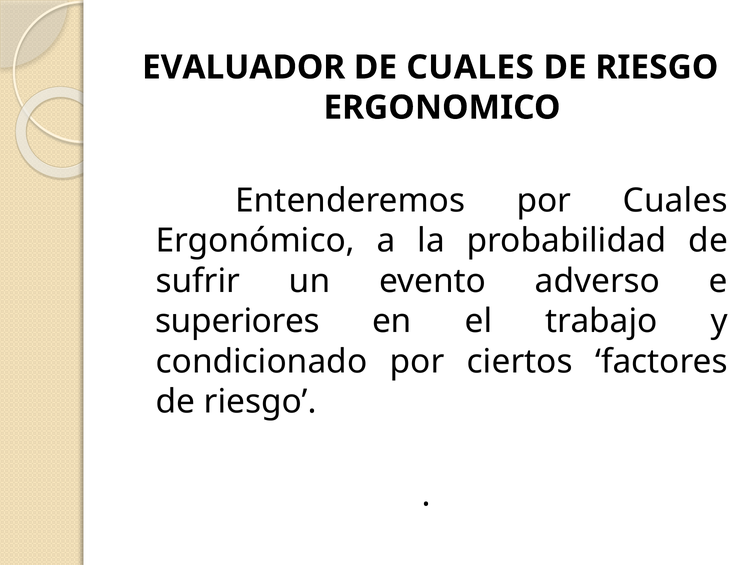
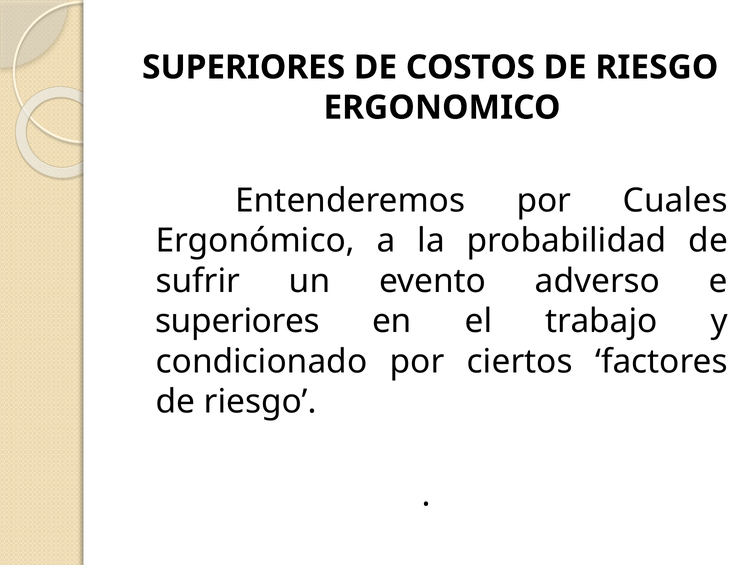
EVALUADOR at (244, 67): EVALUADOR -> SUPERIORES
DE CUALES: CUALES -> COSTOS
